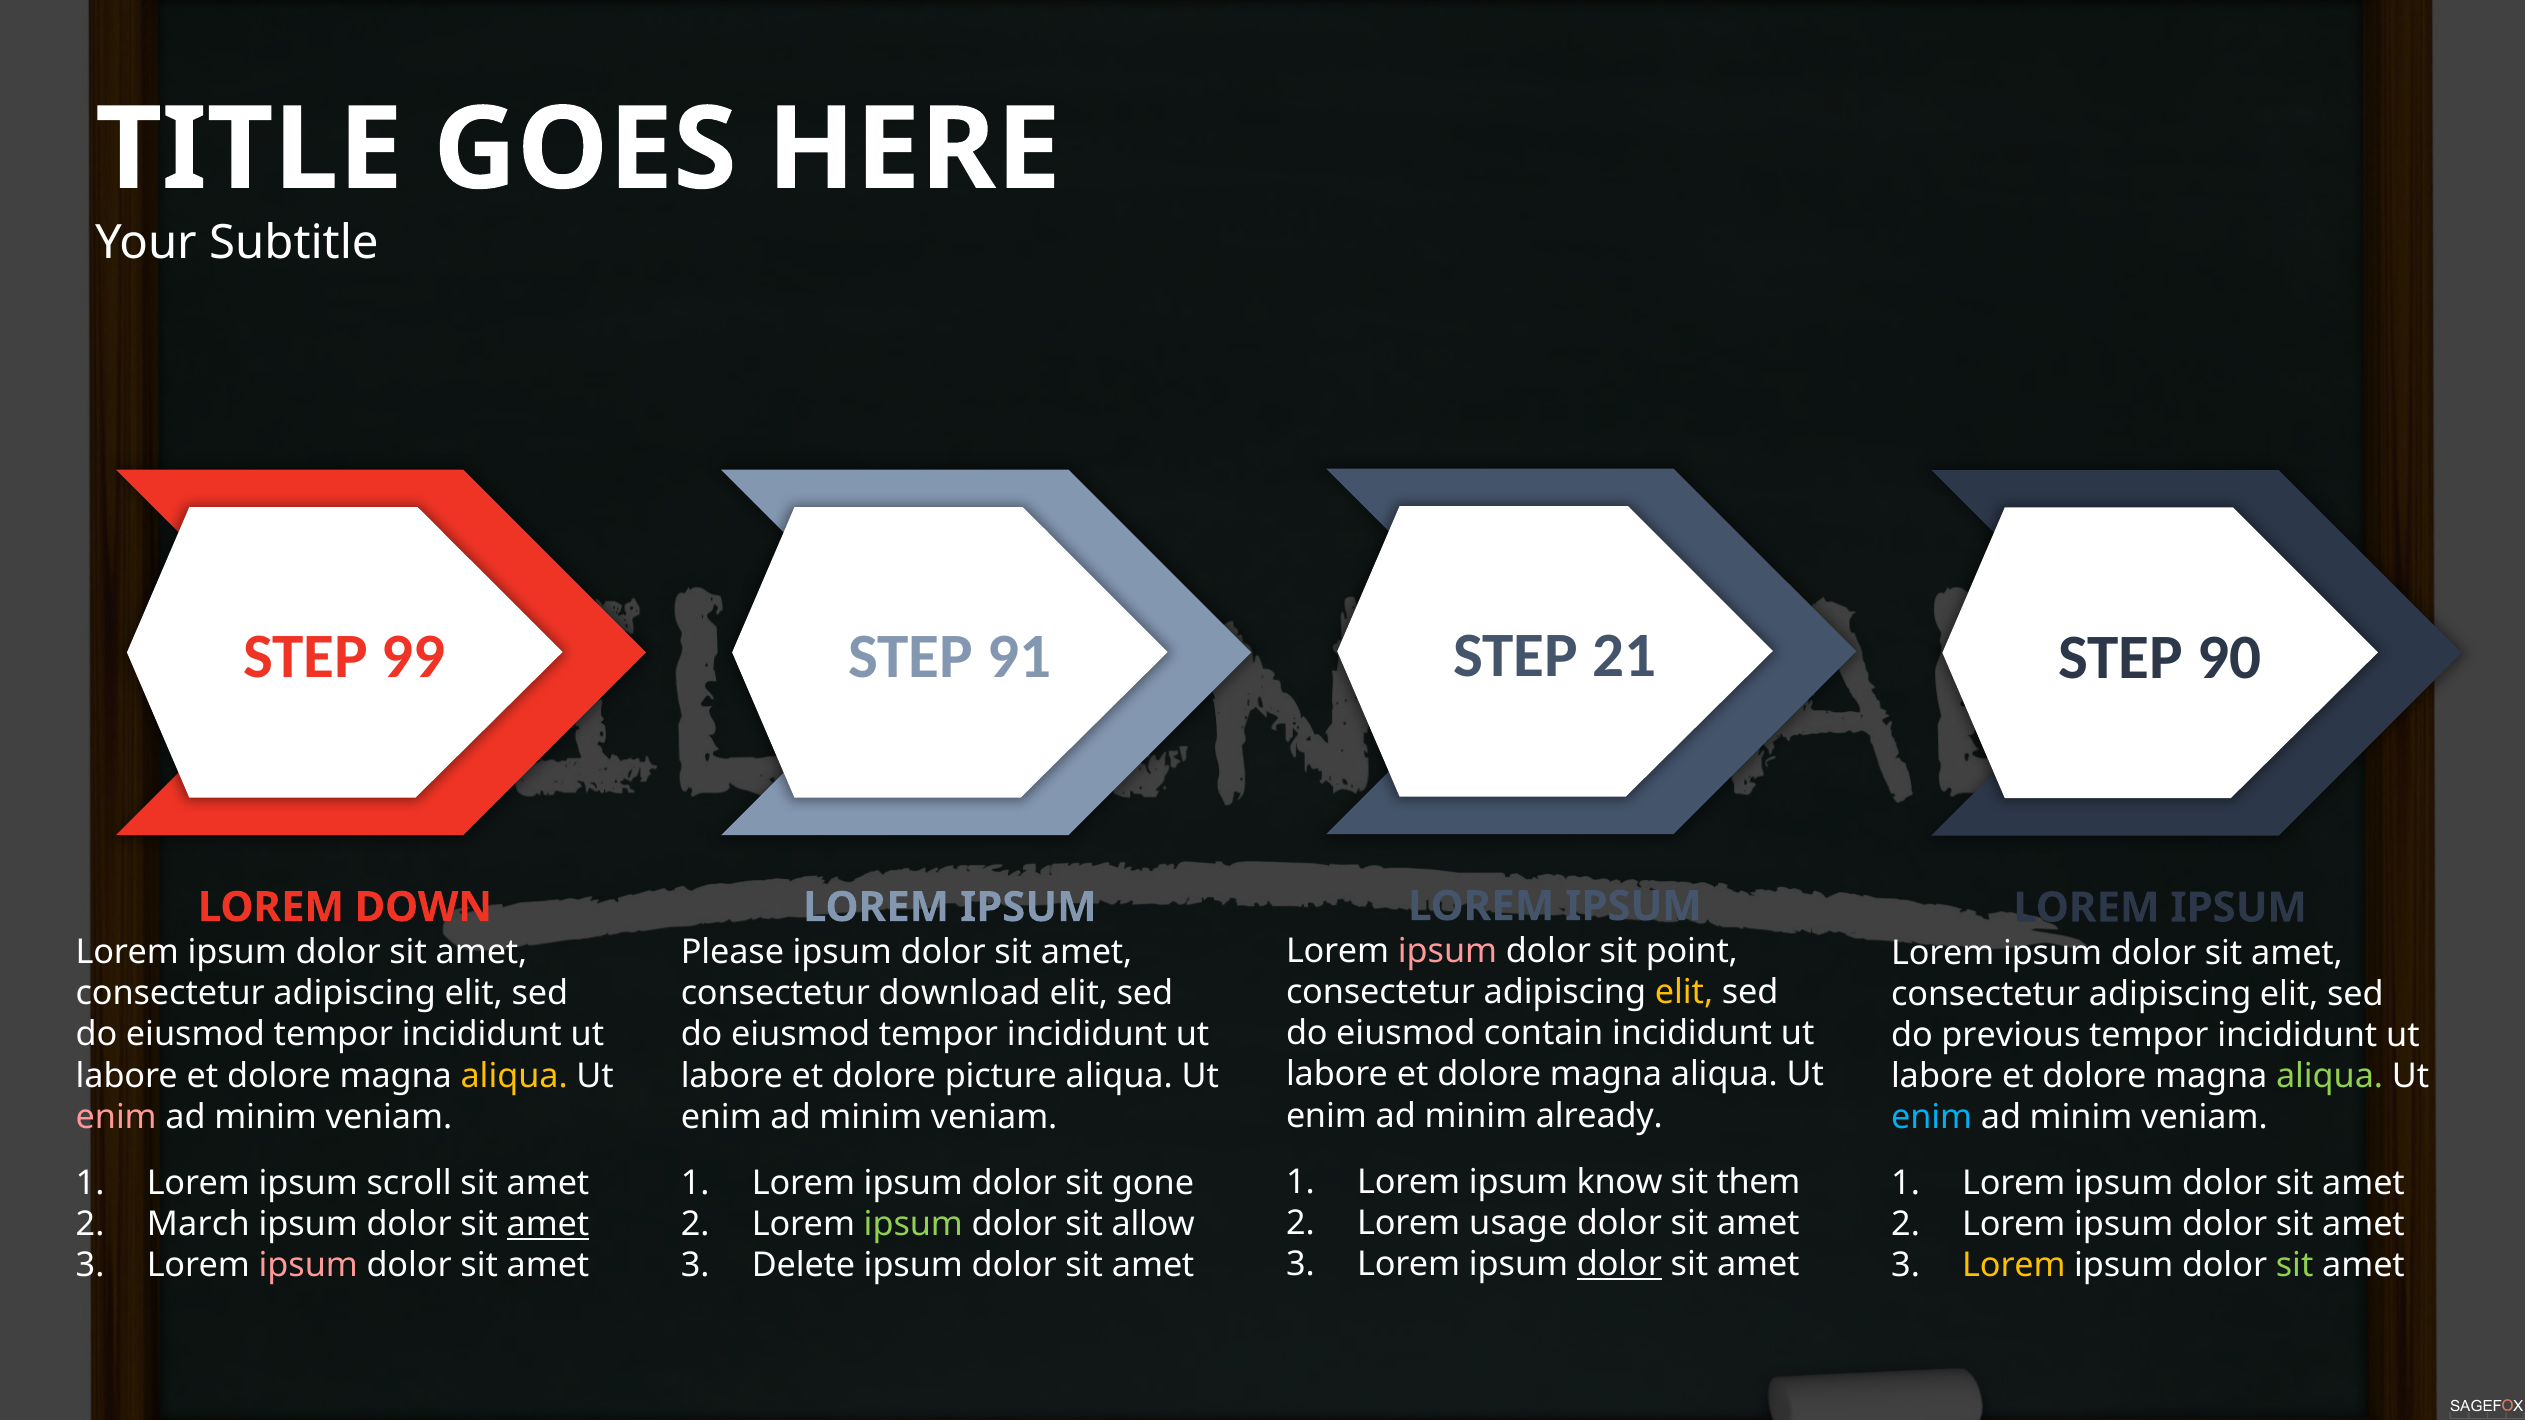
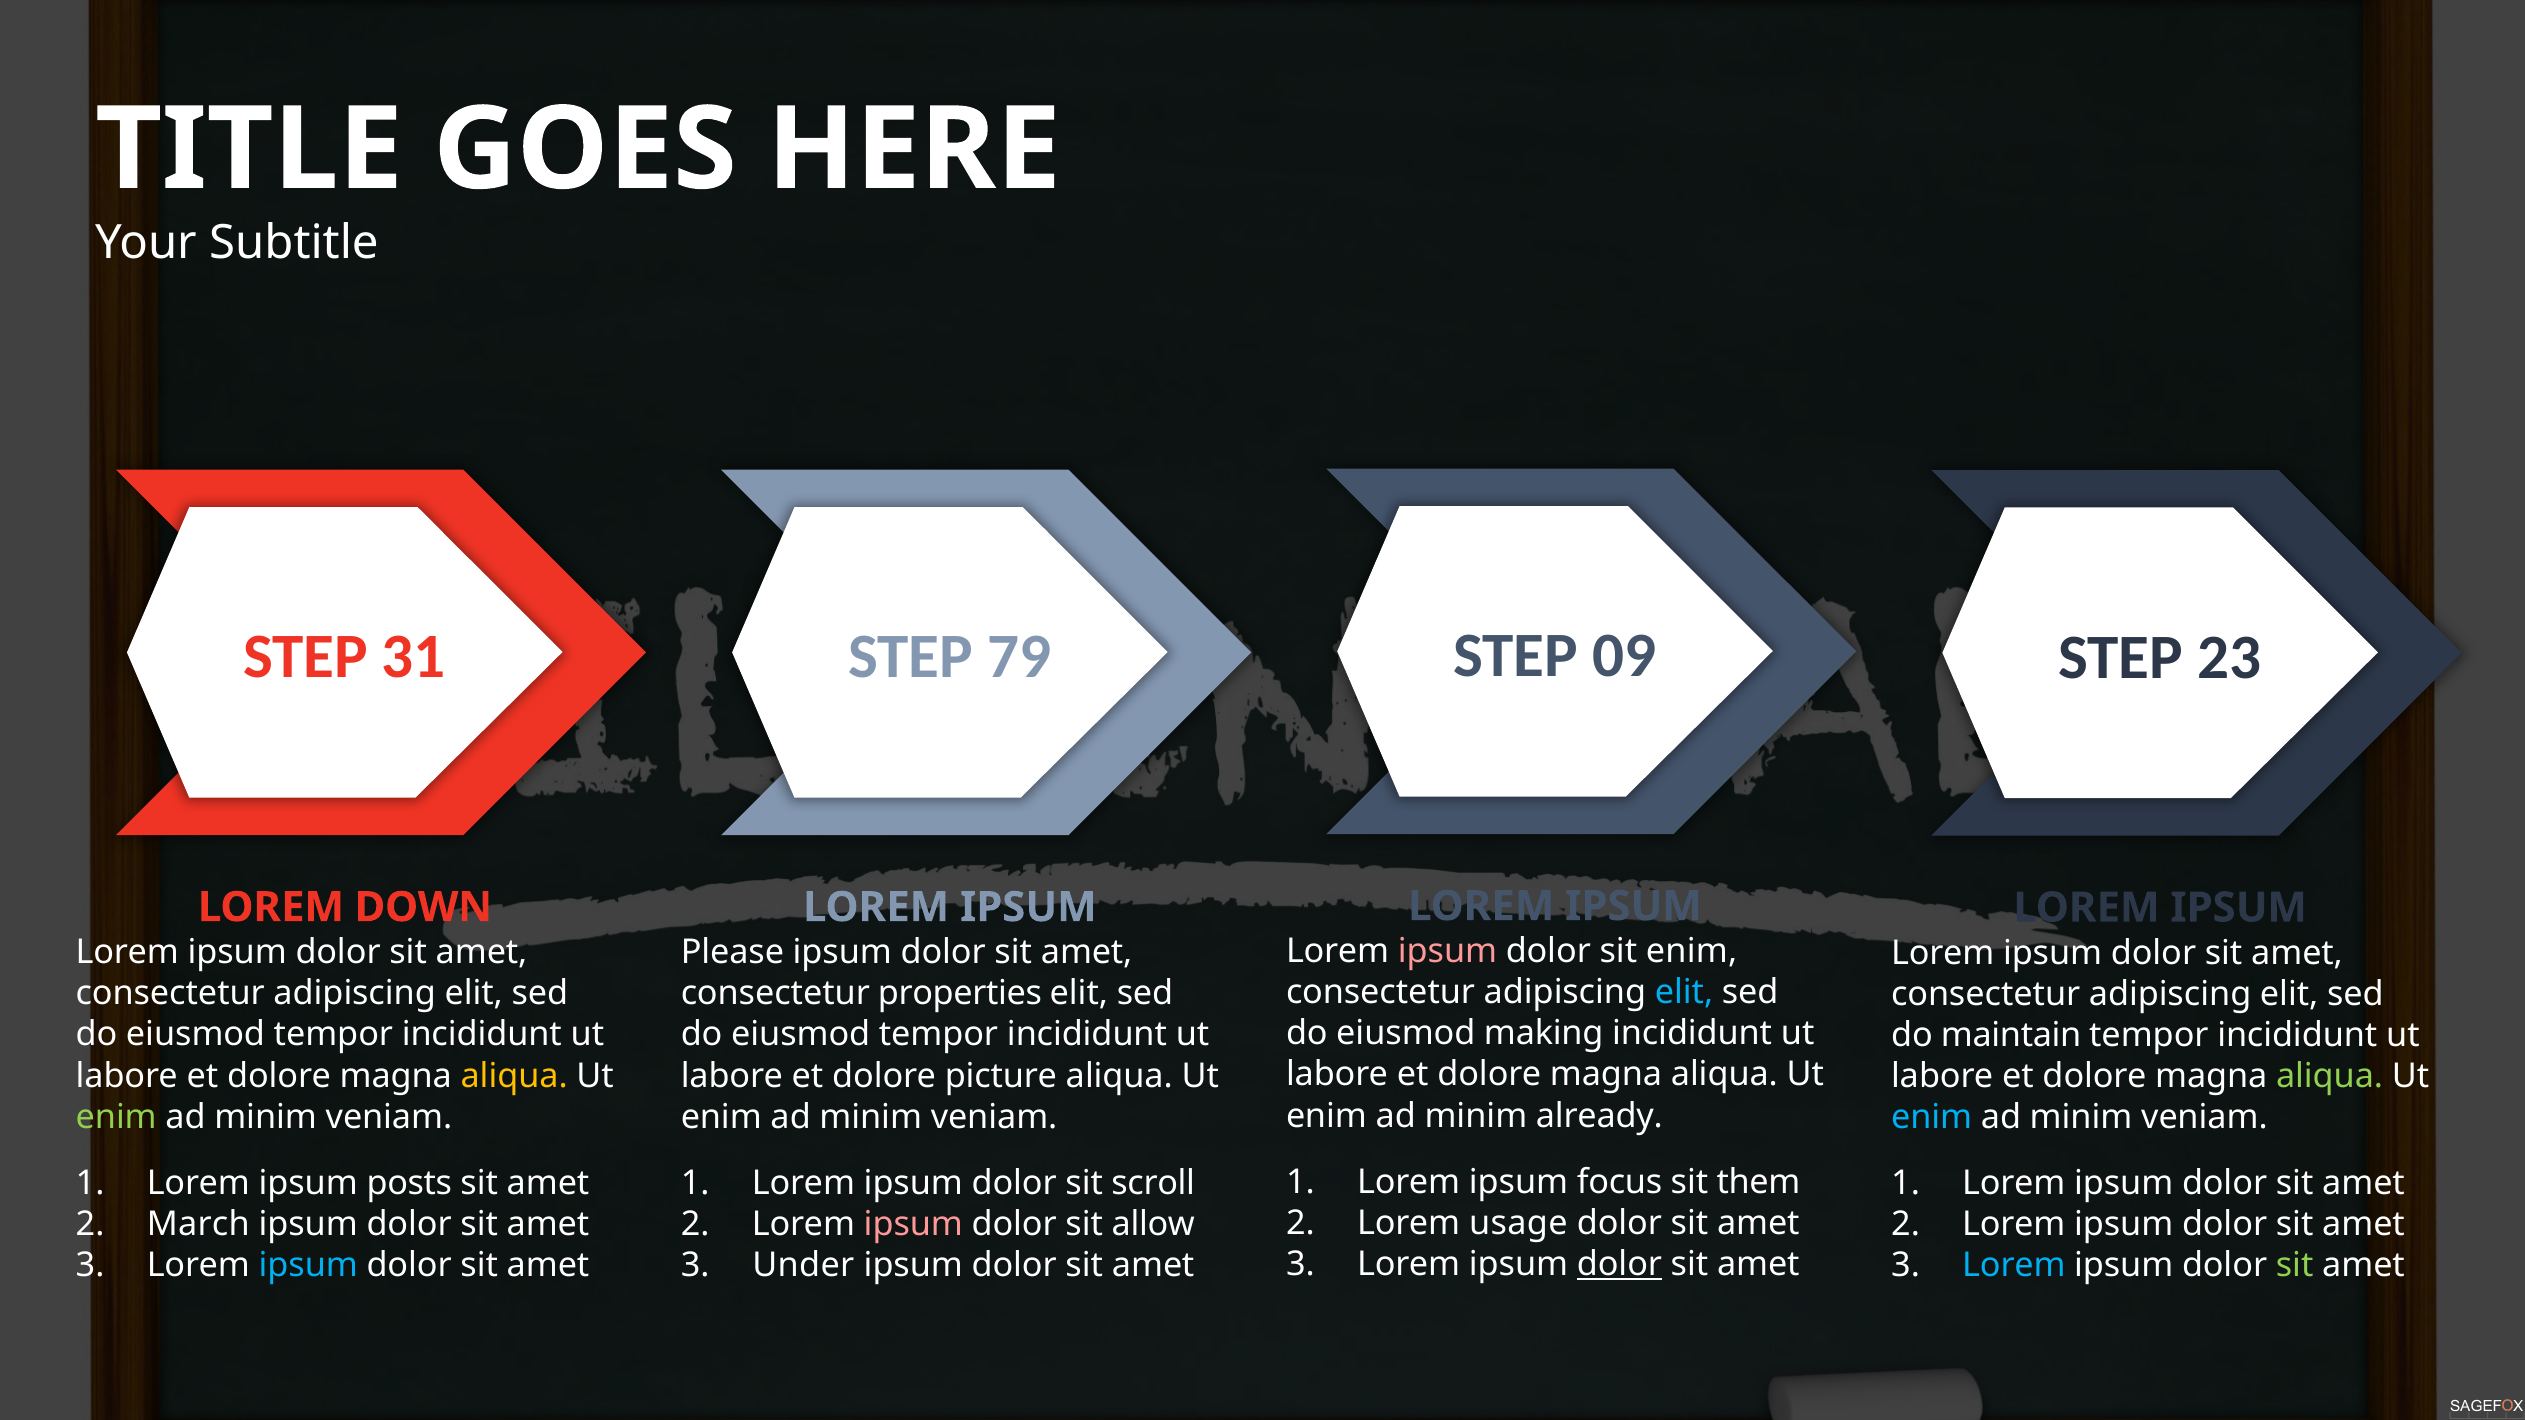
21: 21 -> 09
99: 99 -> 31
91: 91 -> 79
90: 90 -> 23
sit point: point -> enim
elit at (1684, 993) colour: yellow -> light blue
download: download -> properties
contain: contain -> making
previous: previous -> maintain
enim at (116, 1117) colour: pink -> light green
know: know -> focus
scroll: scroll -> posts
gone: gone -> scroll
amet at (548, 1224) underline: present -> none
ipsum at (913, 1224) colour: light green -> pink
ipsum at (308, 1265) colour: pink -> light blue
Delete: Delete -> Under
Lorem at (2014, 1266) colour: yellow -> light blue
